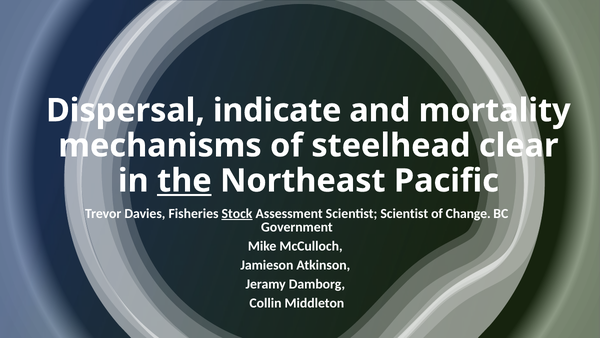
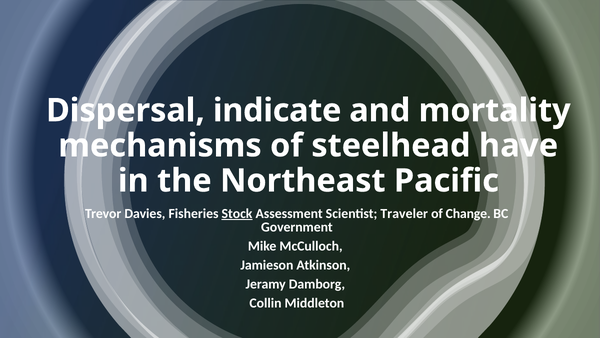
clear: clear -> have
the underline: present -> none
Scientist Scientist: Scientist -> Traveler
